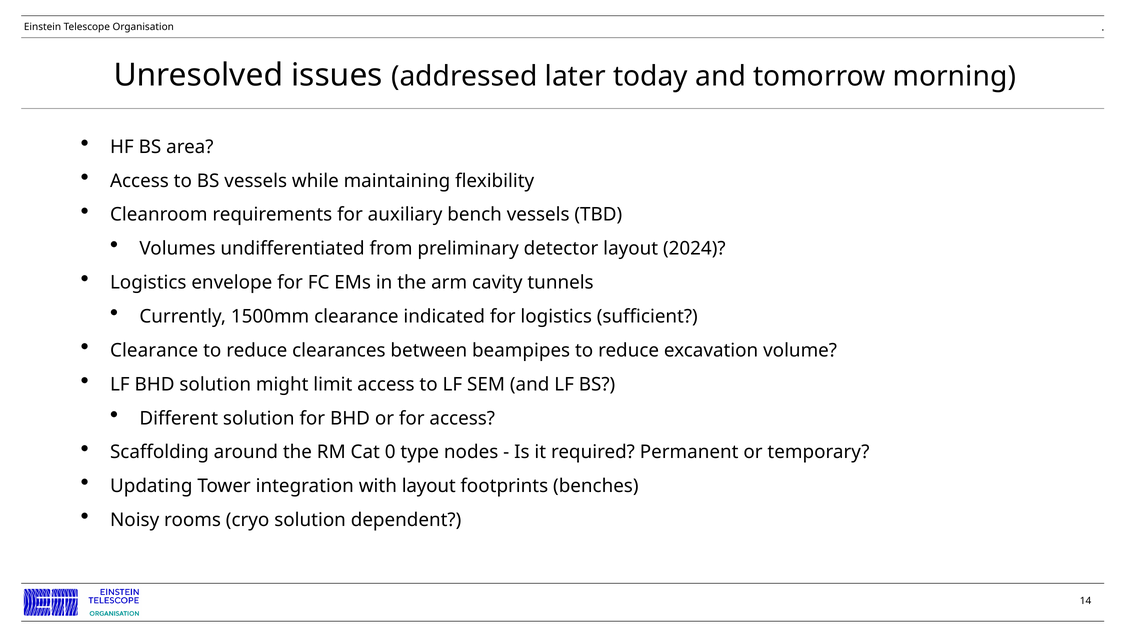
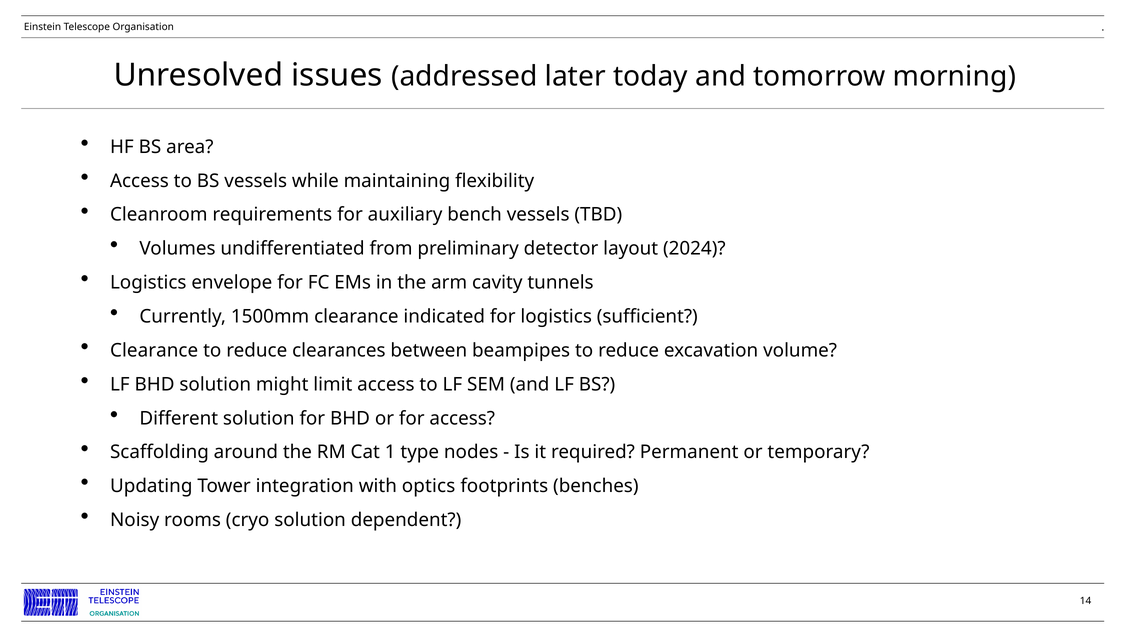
0: 0 -> 1
with layout: layout -> optics
